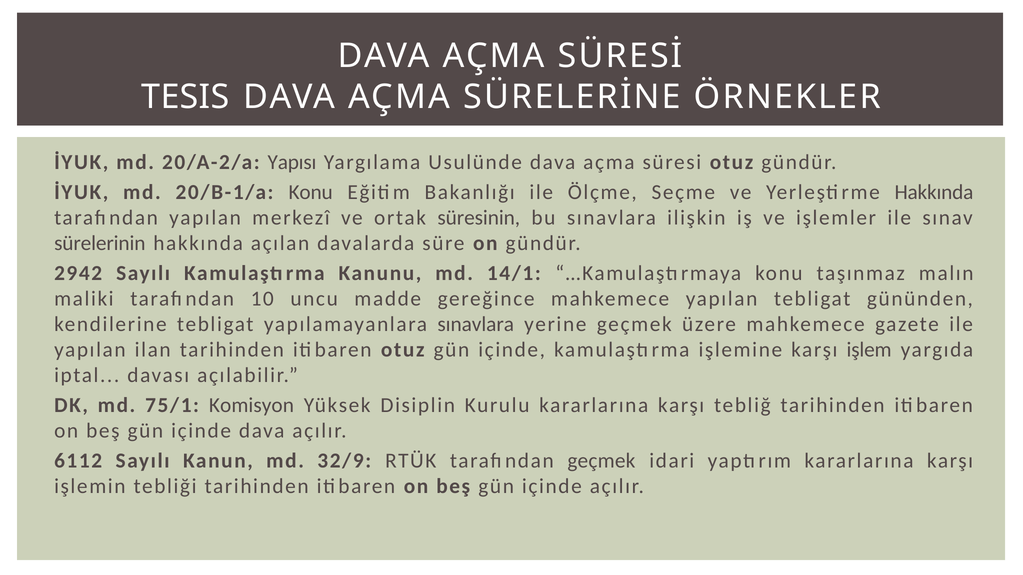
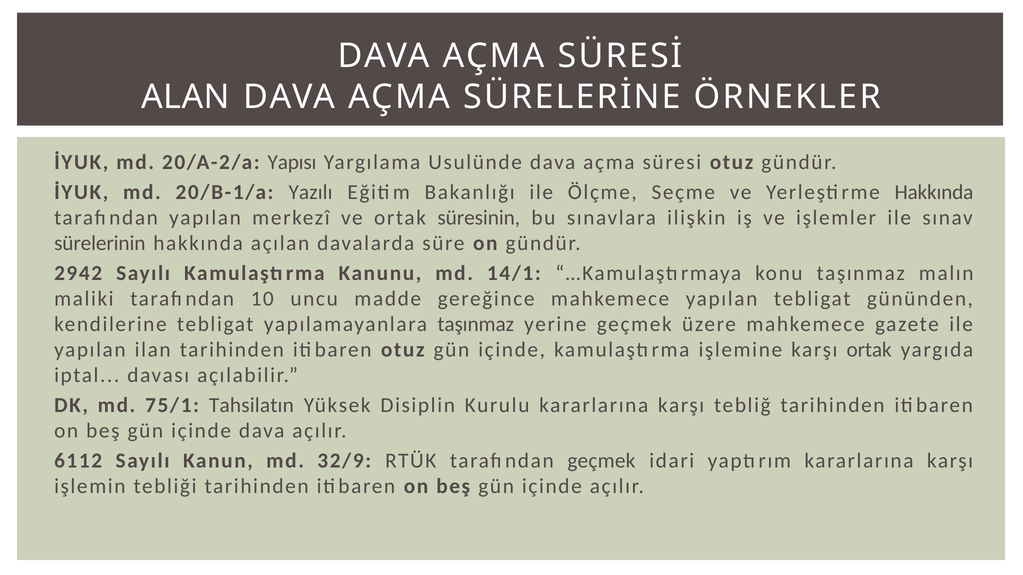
TESIS: TESIS -> ALAN
20/B-1/a Konu: Konu -> Yazılı
yapılamayanlara sınavlara: sınavlara -> taşınmaz
karşı işlem: işlem -> ortak
Komisyon: Komisyon -> Tahsilatın
